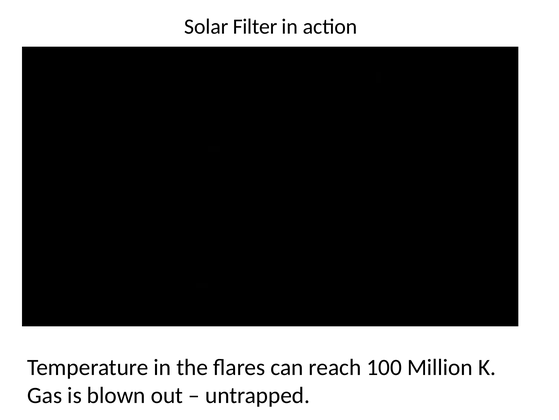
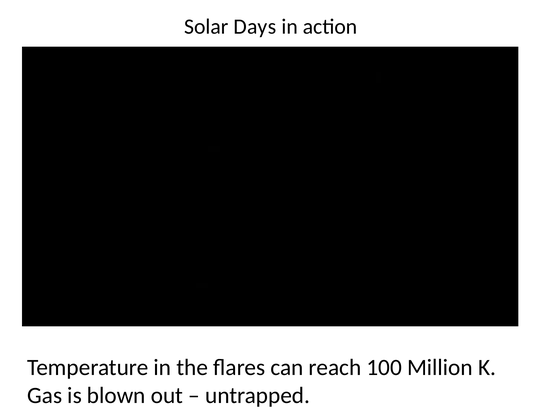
Filter at (255, 27): Filter -> Days
